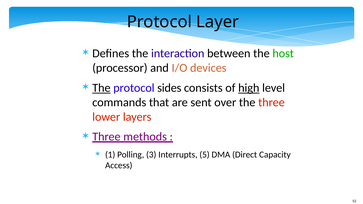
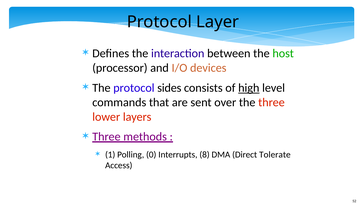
The at (101, 88) underline: present -> none
3: 3 -> 0
5: 5 -> 8
Capacity: Capacity -> Tolerate
